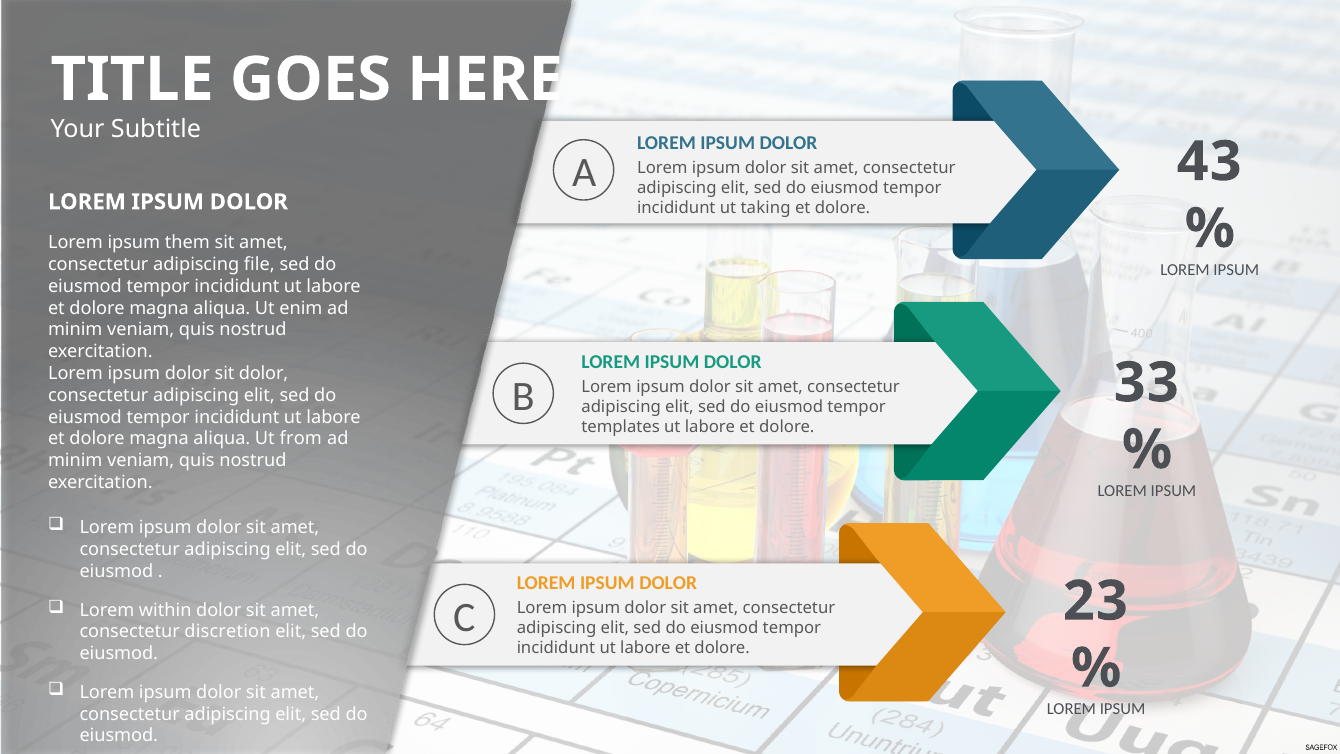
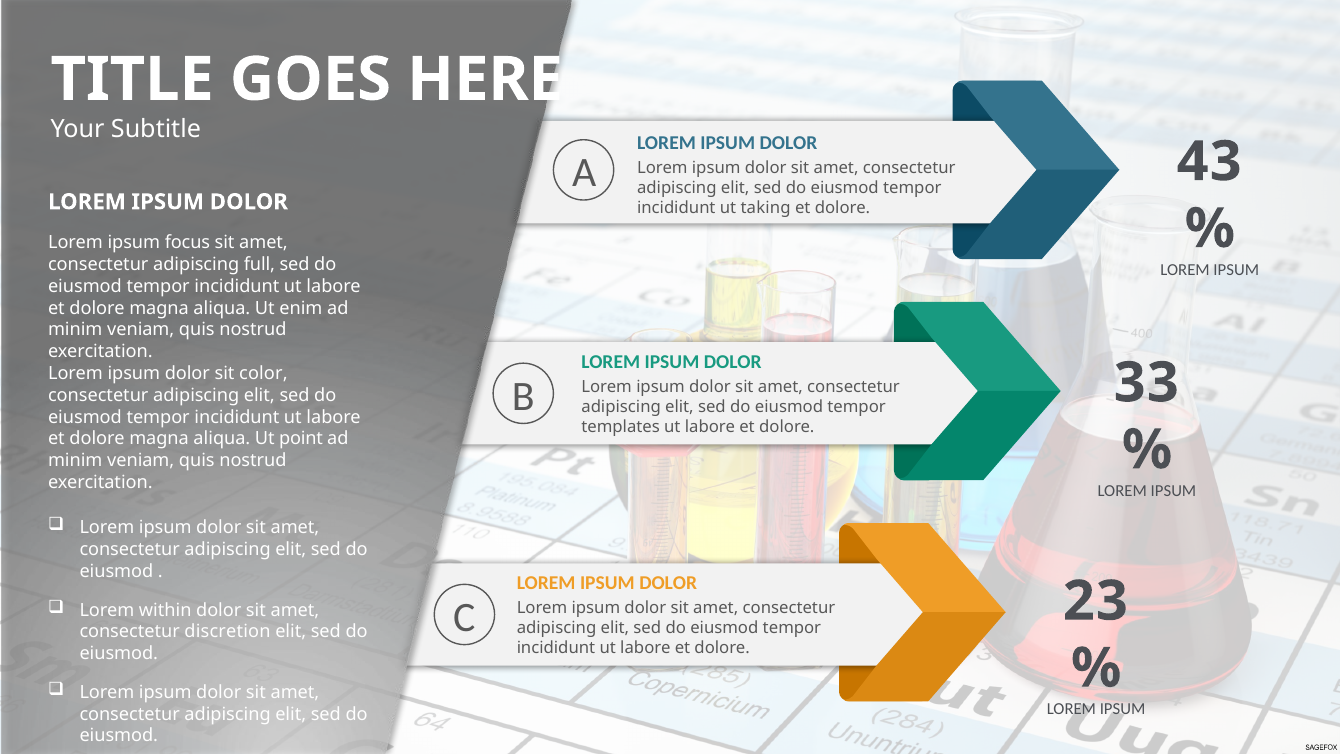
them: them -> focus
file: file -> full
sit dolor: dolor -> color
from: from -> point
